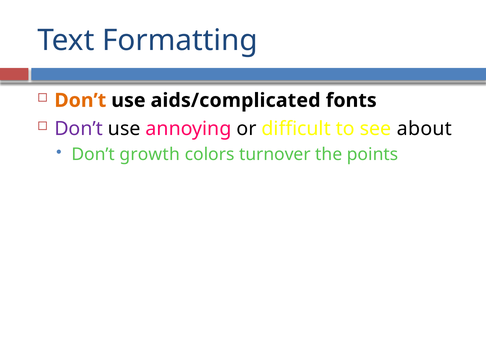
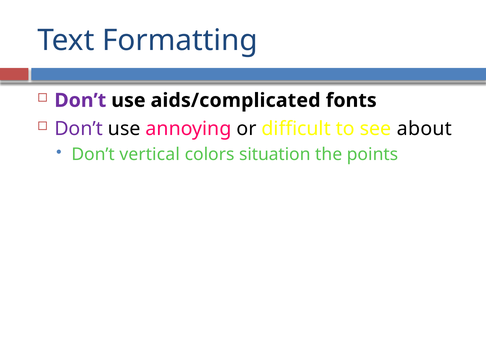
Don’t at (80, 101) colour: orange -> purple
growth: growth -> vertical
turnover: turnover -> situation
